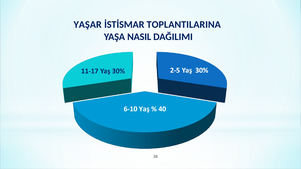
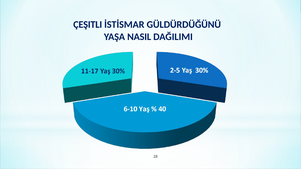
YAŞAR: YAŞAR -> ÇEŞITLI
TOPLANTILARINA: TOPLANTILARINA -> GÜLDÜRDÜĞÜNÜ
